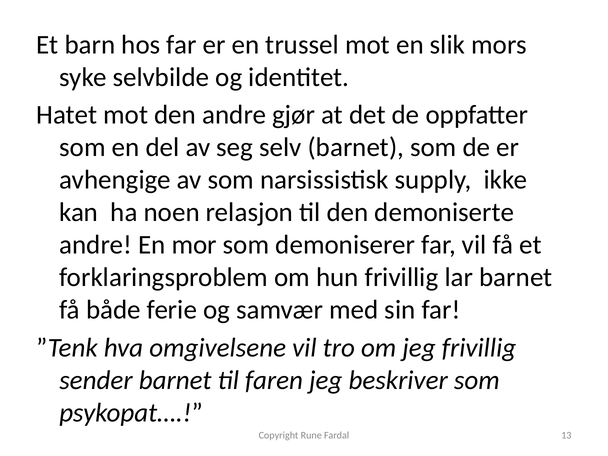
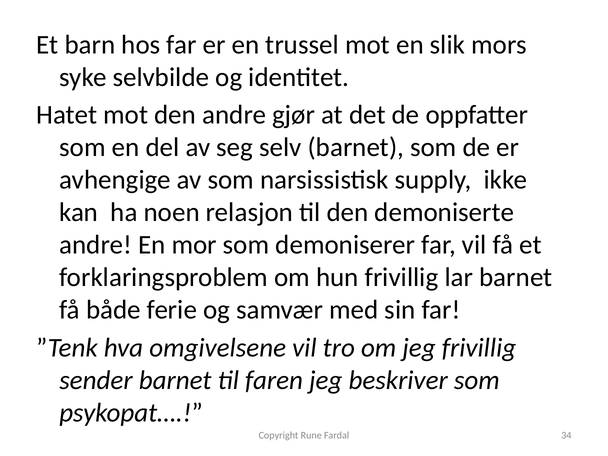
13: 13 -> 34
